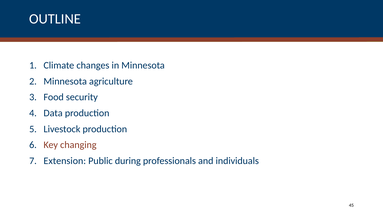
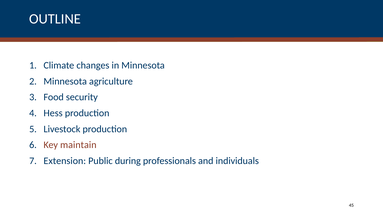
Data: Data -> Hess
changing: changing -> maintain
